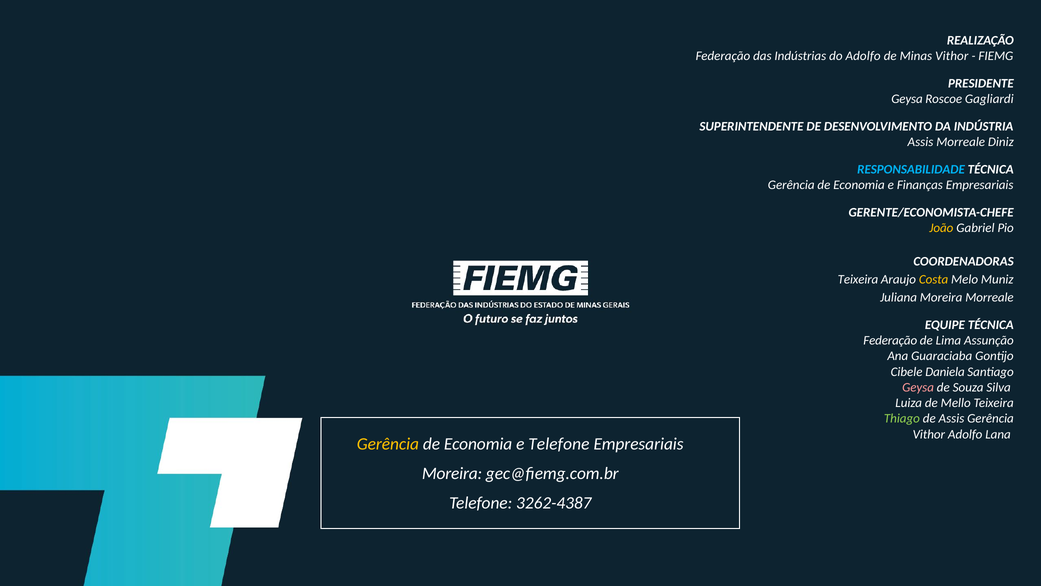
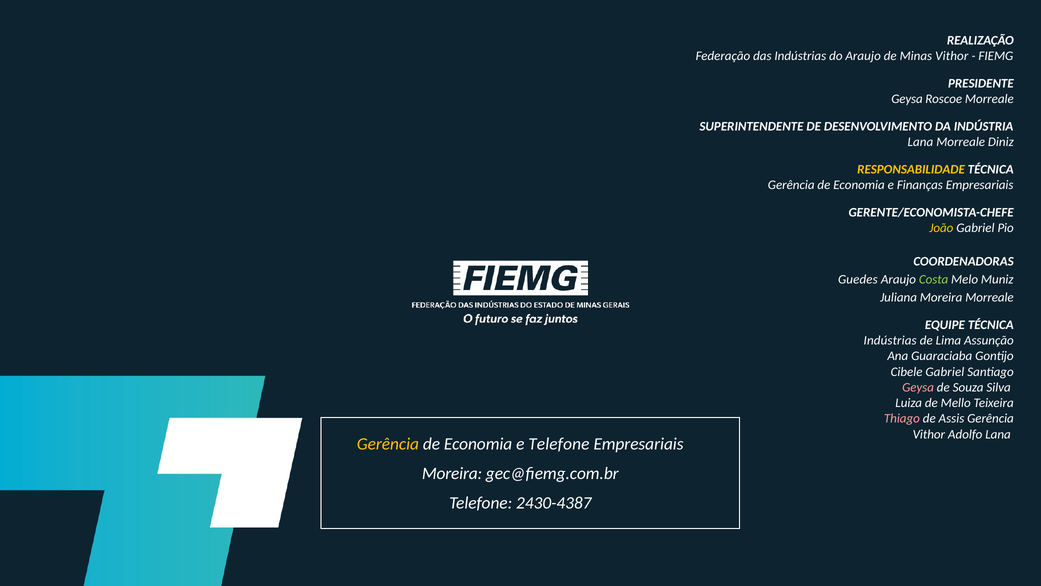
do Adolfo: Adolfo -> Araujo
Roscoe Gagliardi: Gagliardi -> Morreale
Assis at (920, 142): Assis -> Lana
RESPONSABILIDADE colour: light blue -> yellow
Teixeira at (858, 279): Teixeira -> Guedes
Costa colour: yellow -> light green
Federação at (890, 340): Federação -> Indústrias
Cibele Daniela: Daniela -> Gabriel
Thiago colour: light green -> pink
3262-4387: 3262-4387 -> 2430-4387
